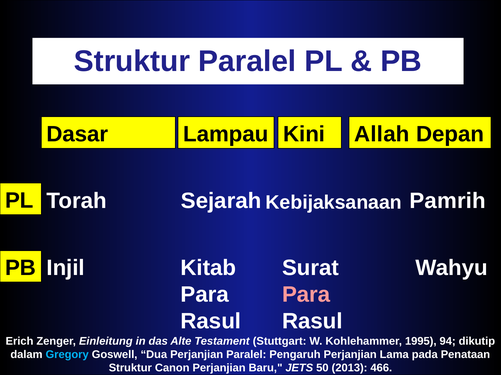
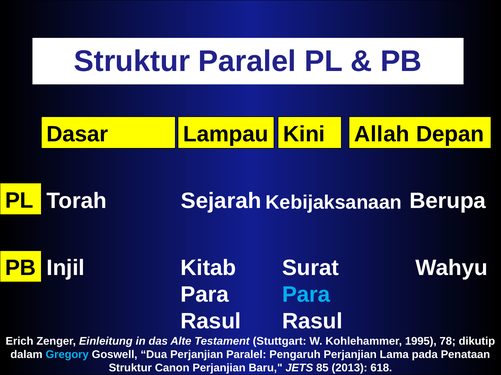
Pamrih: Pamrih -> Berupa
Para at (306, 295) colour: pink -> light blue
94: 94 -> 78
50: 50 -> 85
466: 466 -> 618
